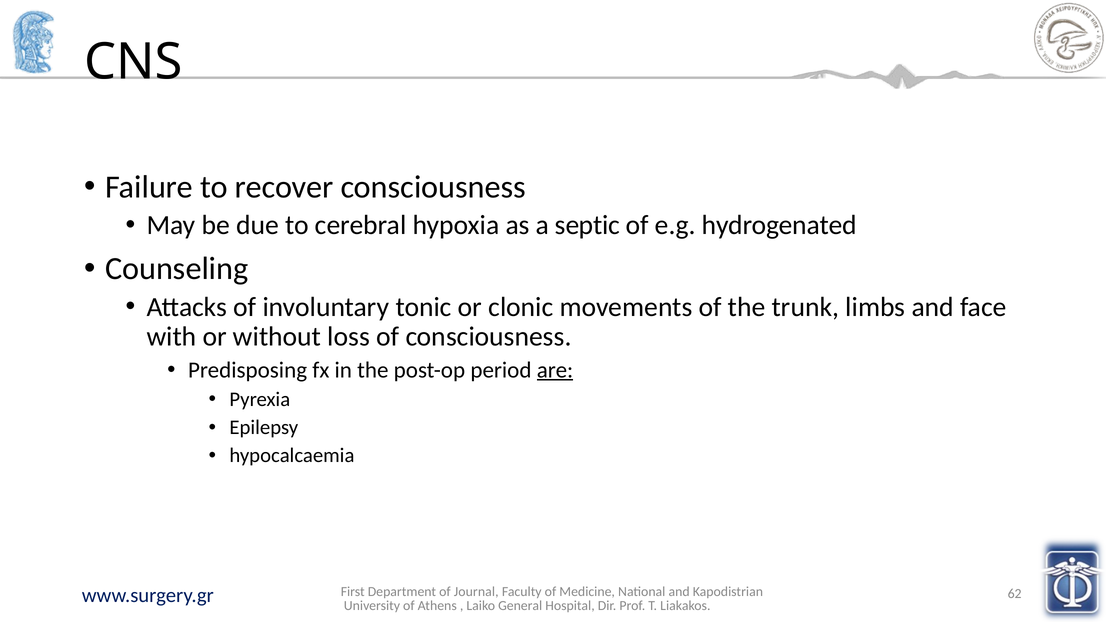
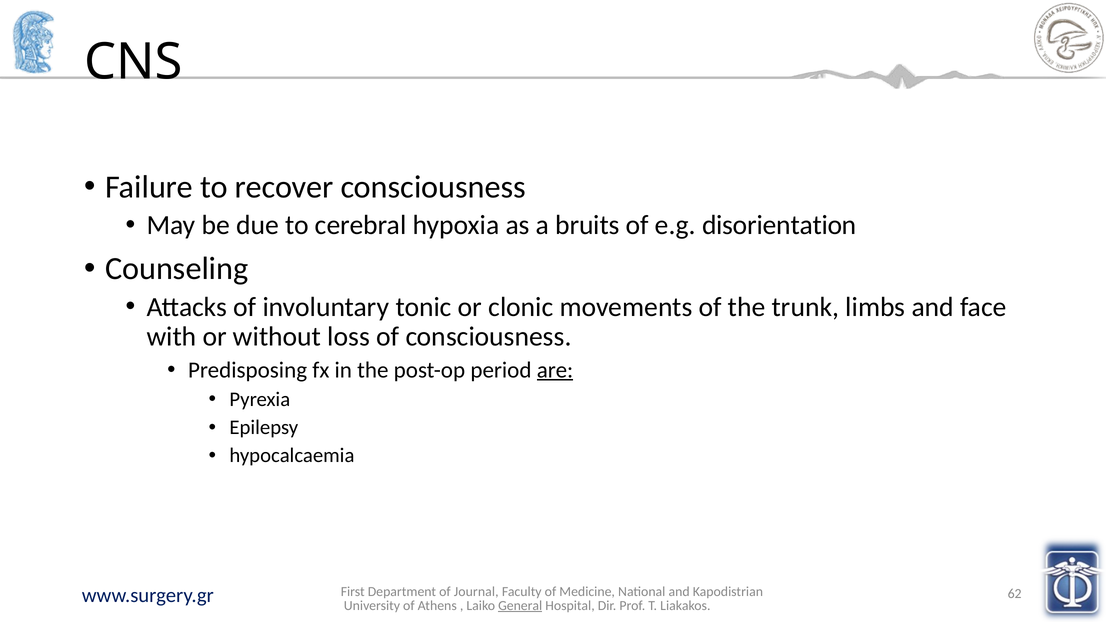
septic: septic -> bruits
hydrogenated: hydrogenated -> disorientation
General underline: none -> present
